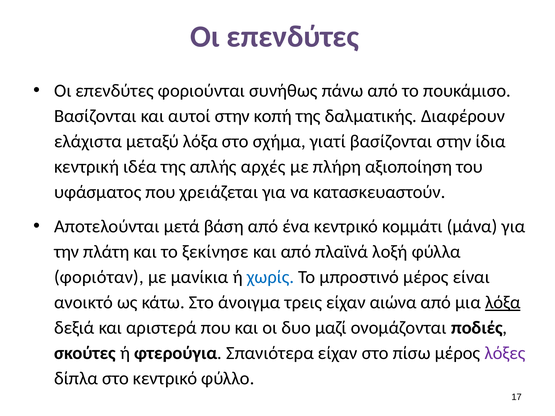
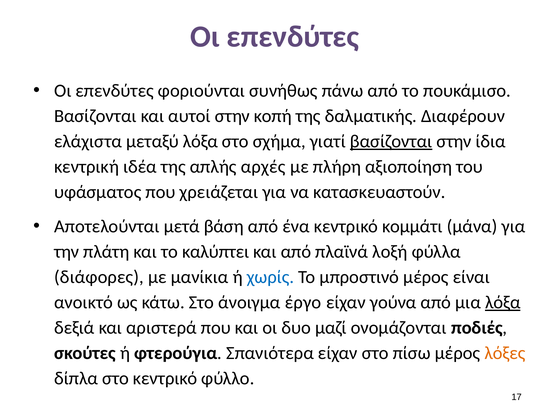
βασίζονται at (391, 142) underline: none -> present
ξεκίνησε: ξεκίνησε -> καλύπτει
φοριόταν: φοριόταν -> διάφορες
τρεις: τρεις -> έργο
αιώνα: αιώνα -> γούνα
λόξες colour: purple -> orange
